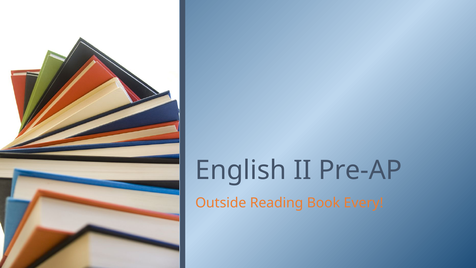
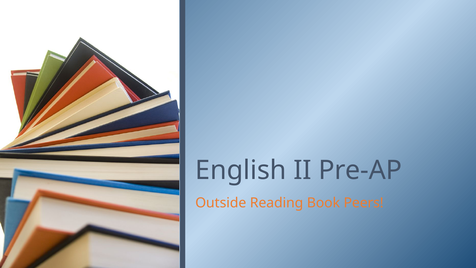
Every: Every -> Peers
